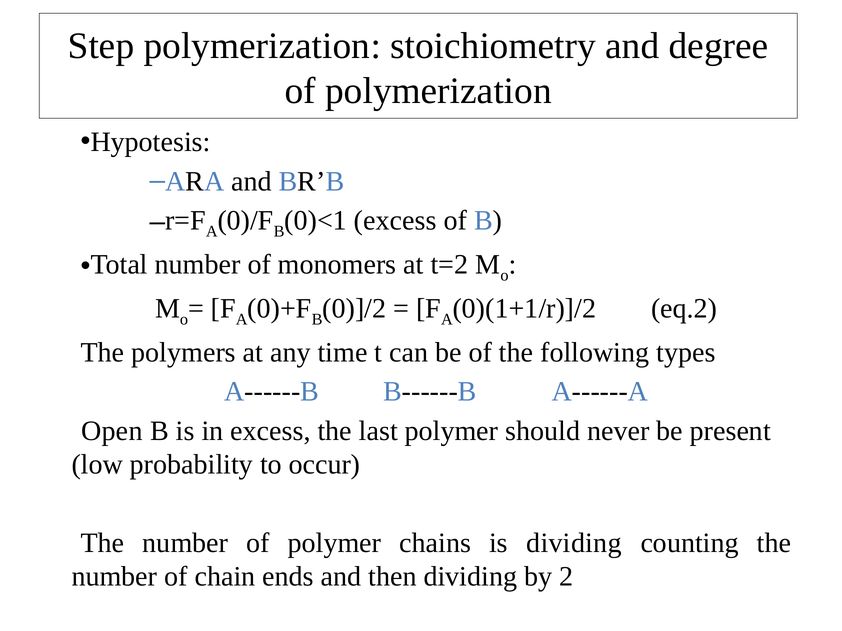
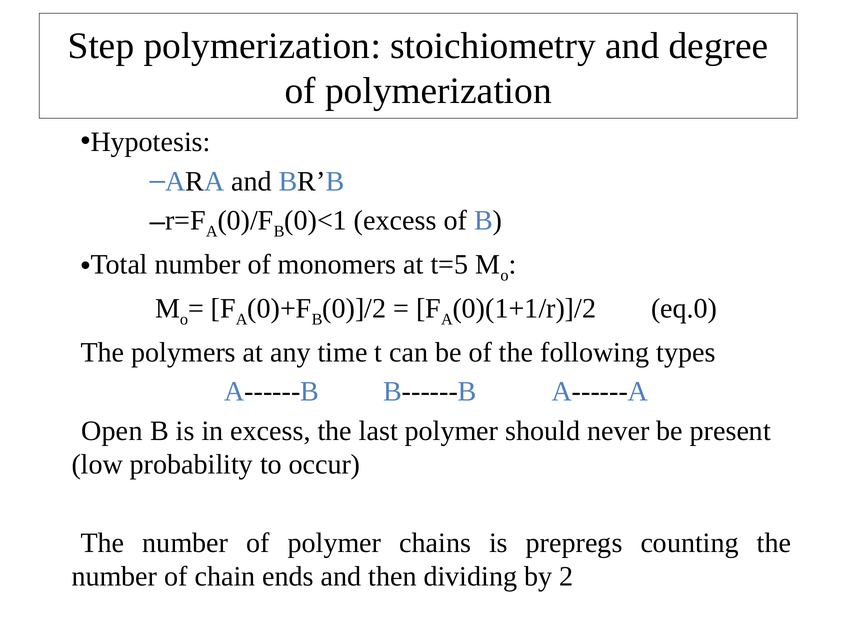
t=2: t=2 -> t=5
eq.2: eq.2 -> eq.0
is dividing: dividing -> prepregs
